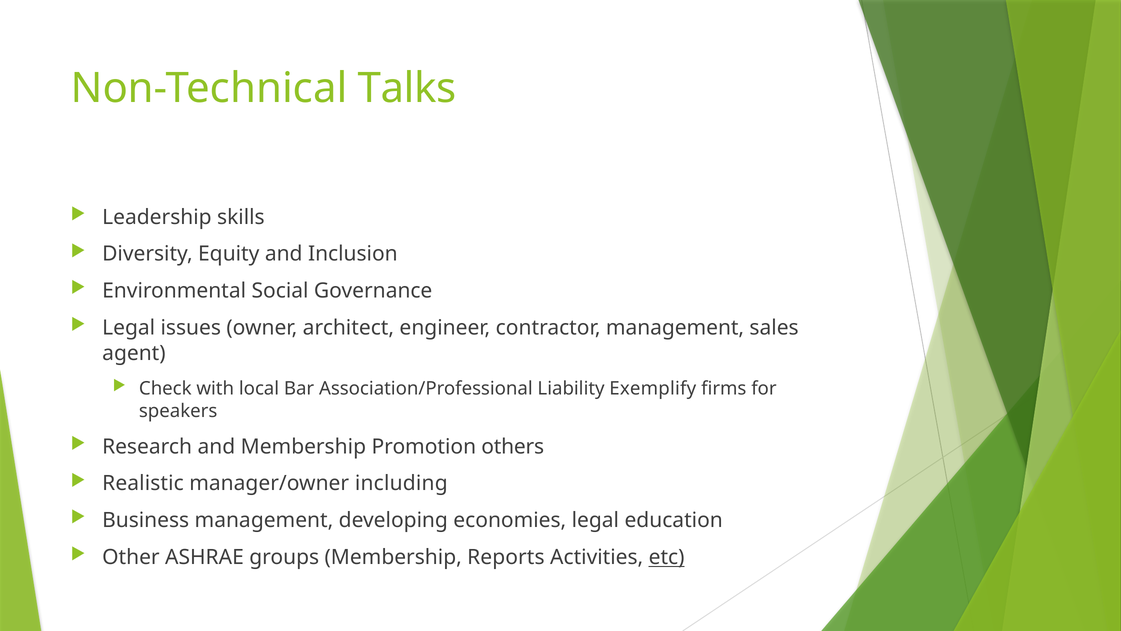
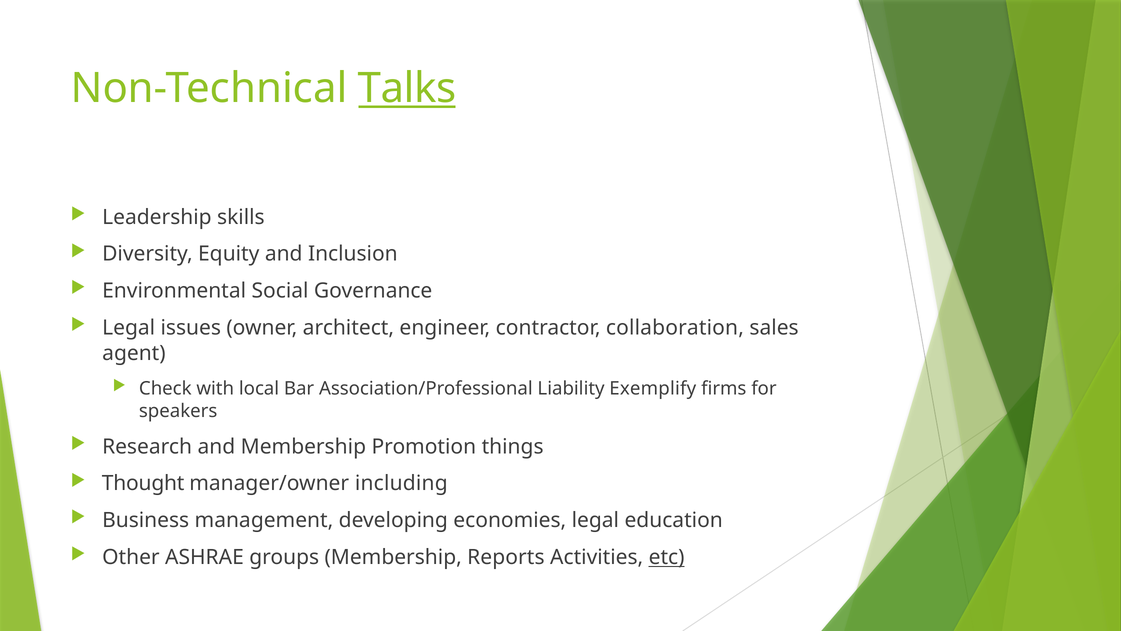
Talks underline: none -> present
contractor management: management -> collaboration
others: others -> things
Realistic: Realistic -> Thought
